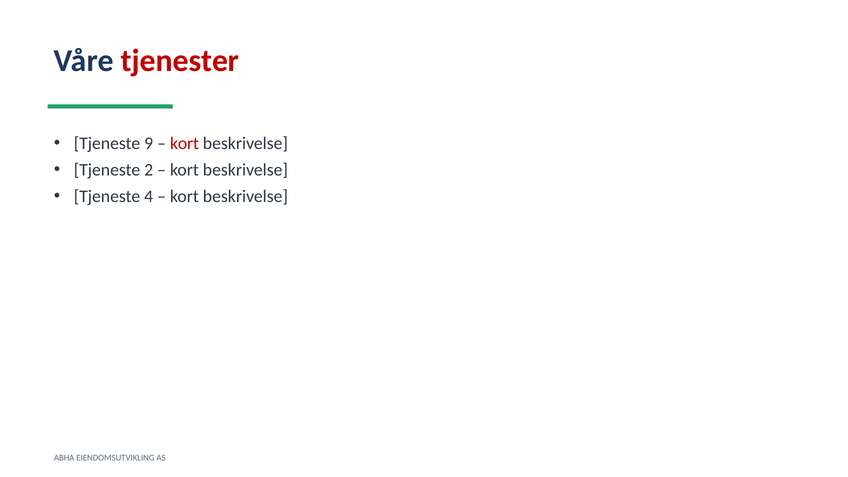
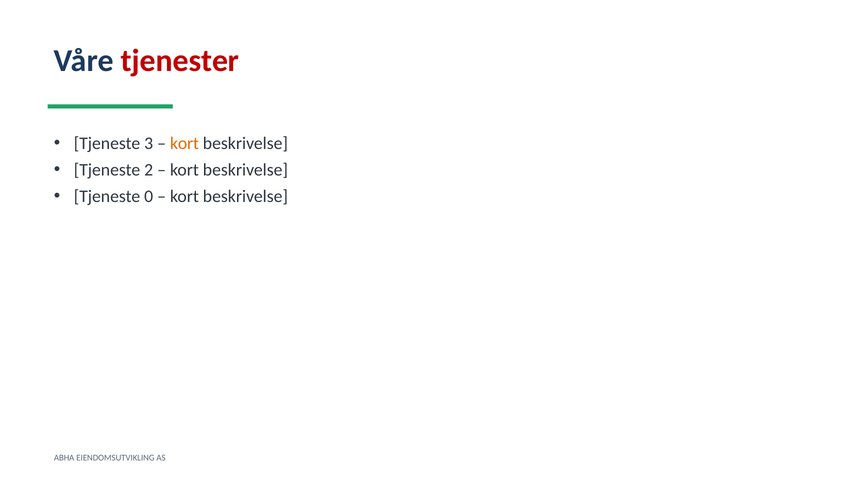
9: 9 -> 3
kort at (184, 144) colour: red -> orange
4: 4 -> 0
